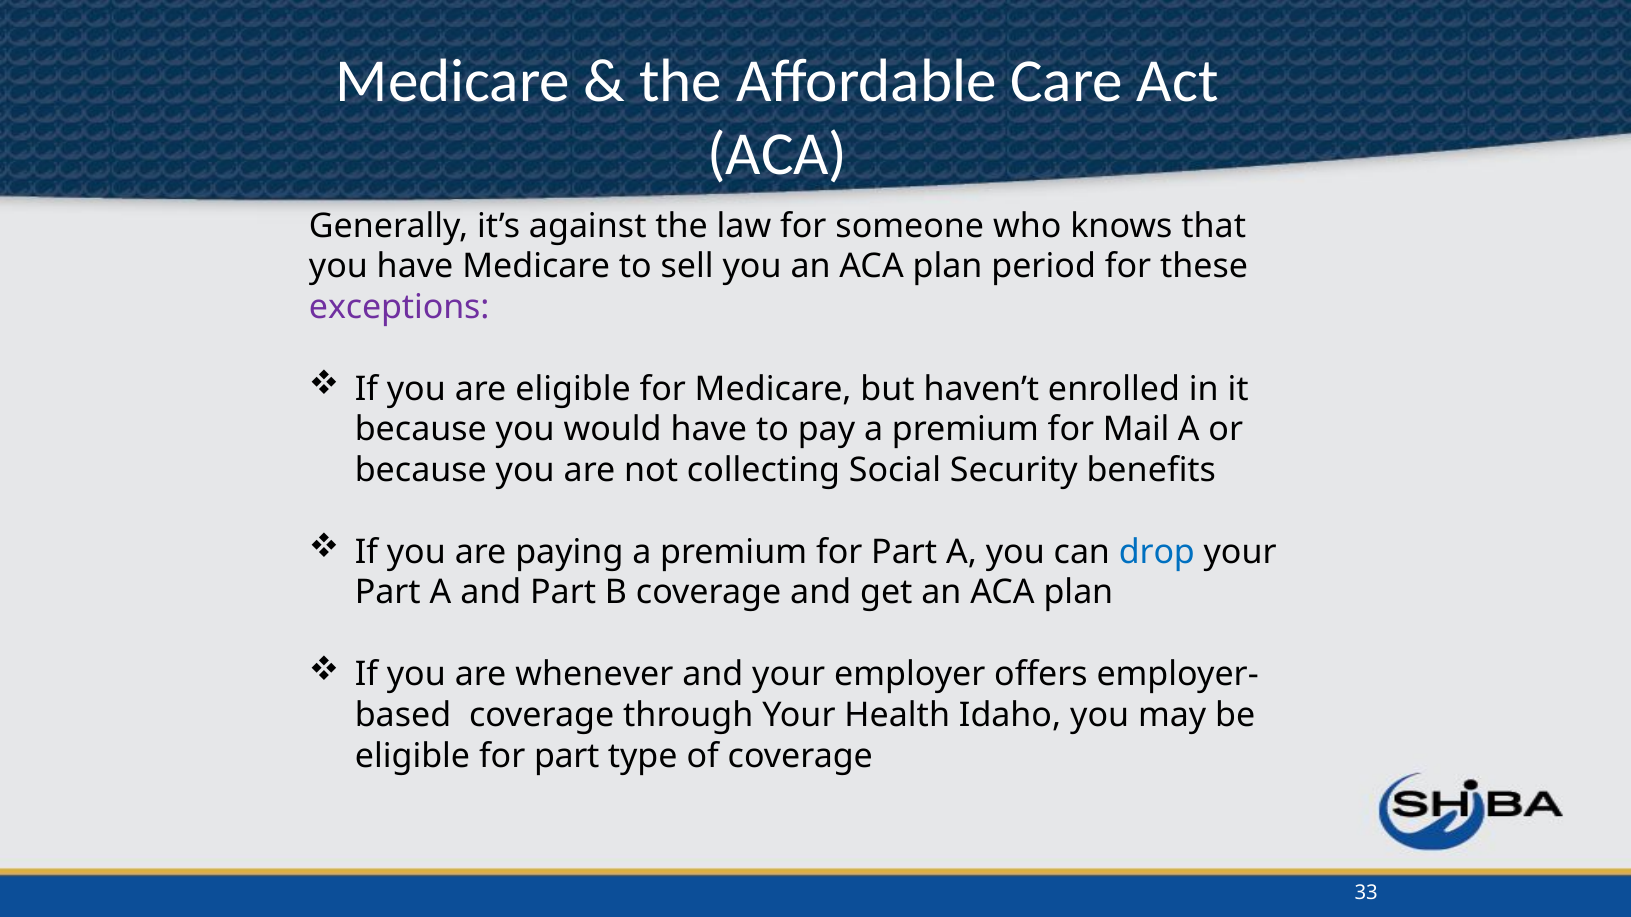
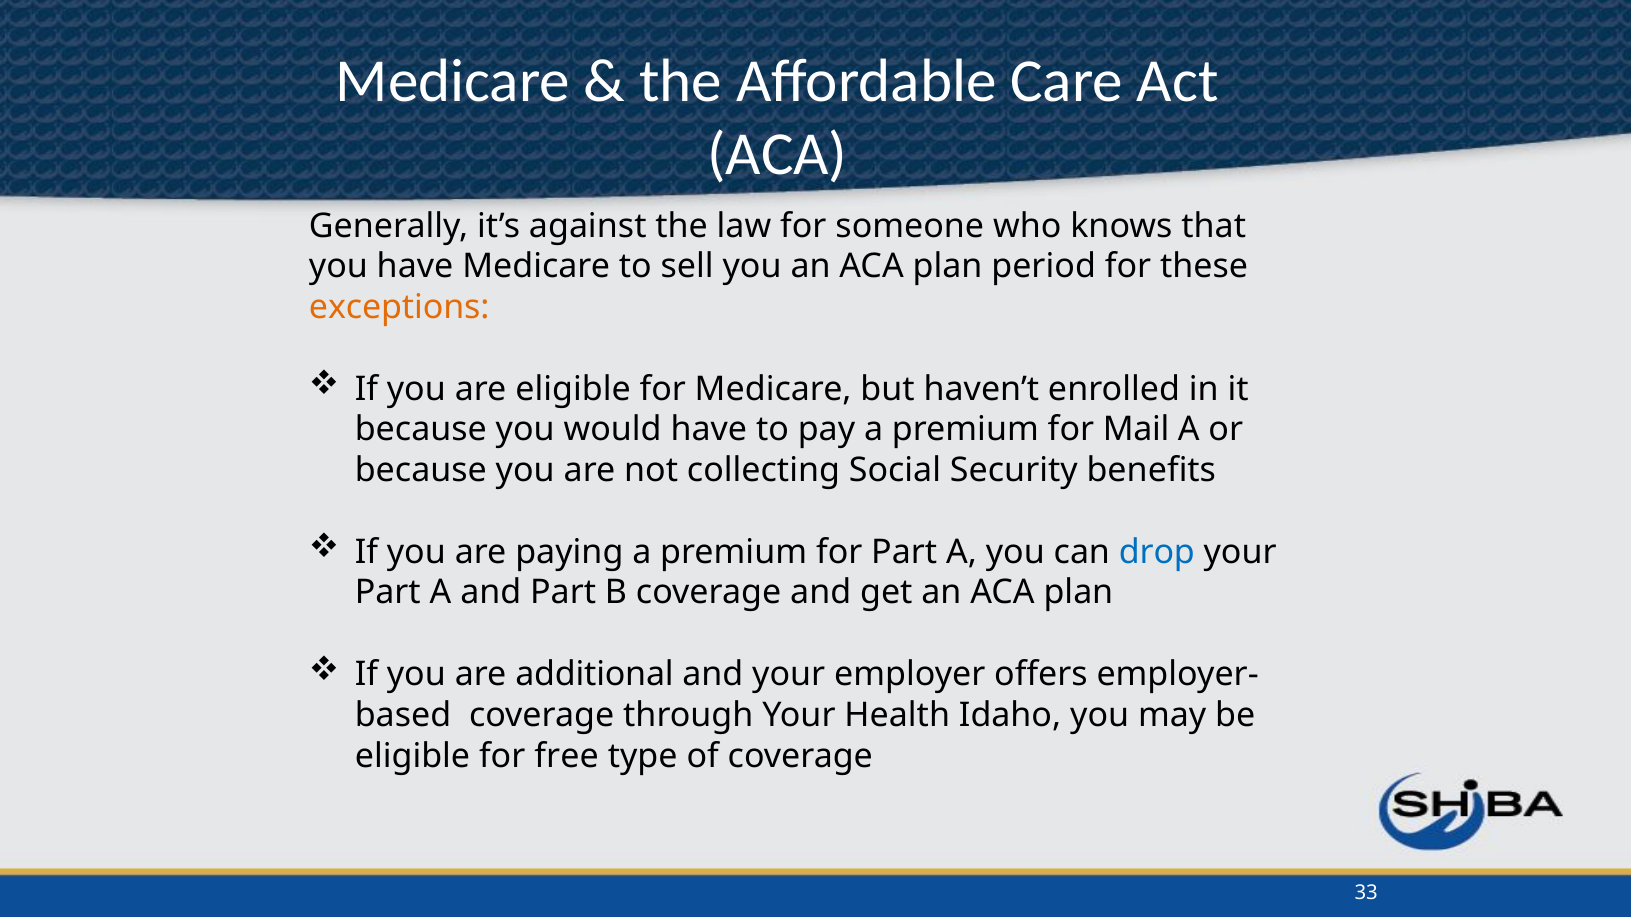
exceptions colour: purple -> orange
whenever: whenever -> additional
eligible for part: part -> free
